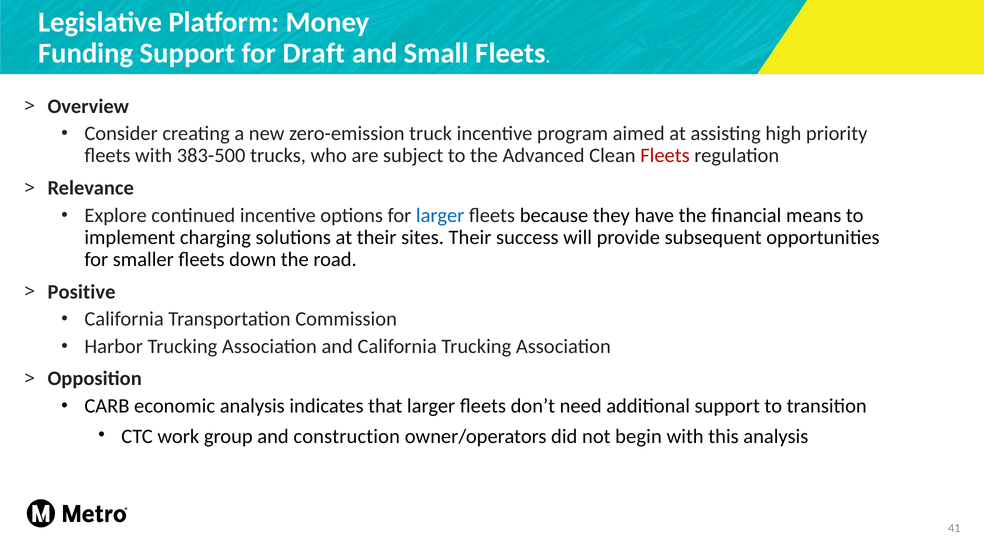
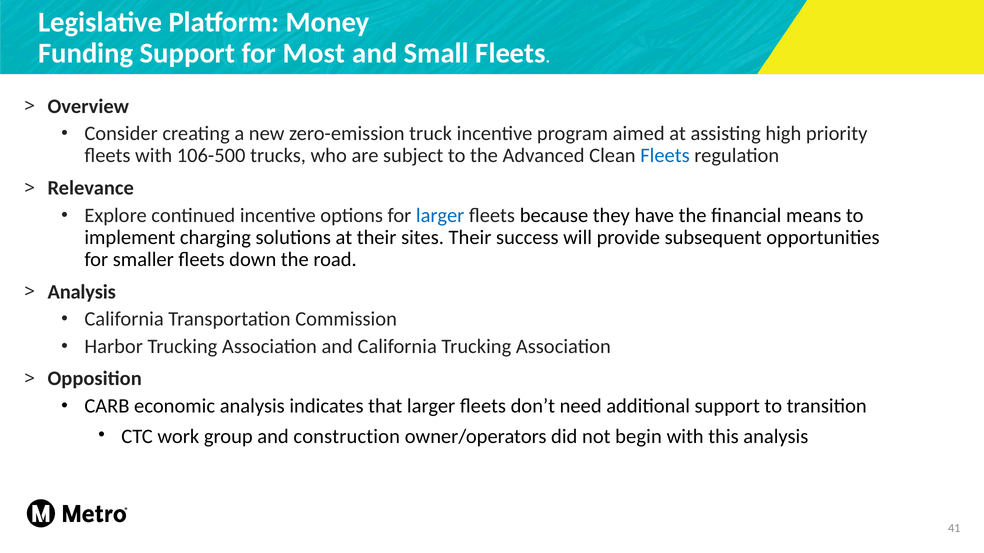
Draft: Draft -> Most
383-500: 383-500 -> 106-500
Fleets at (665, 156) colour: red -> blue
Positive at (82, 292): Positive -> Analysis
